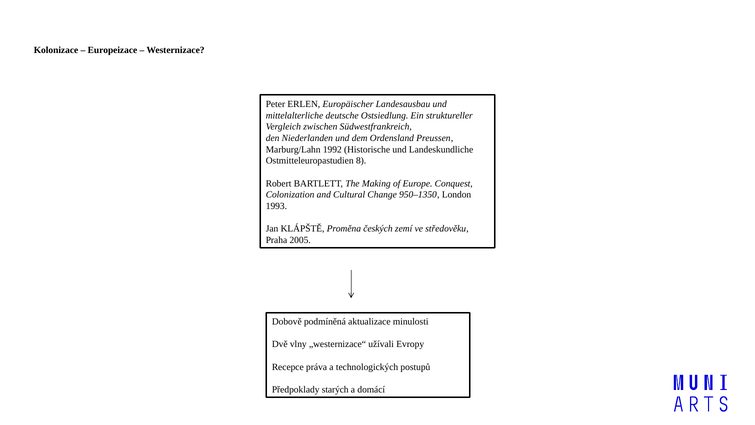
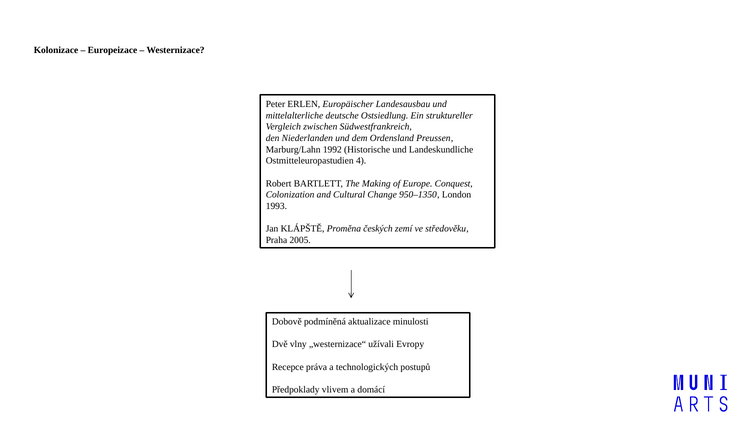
8: 8 -> 4
starých: starých -> vlivem
